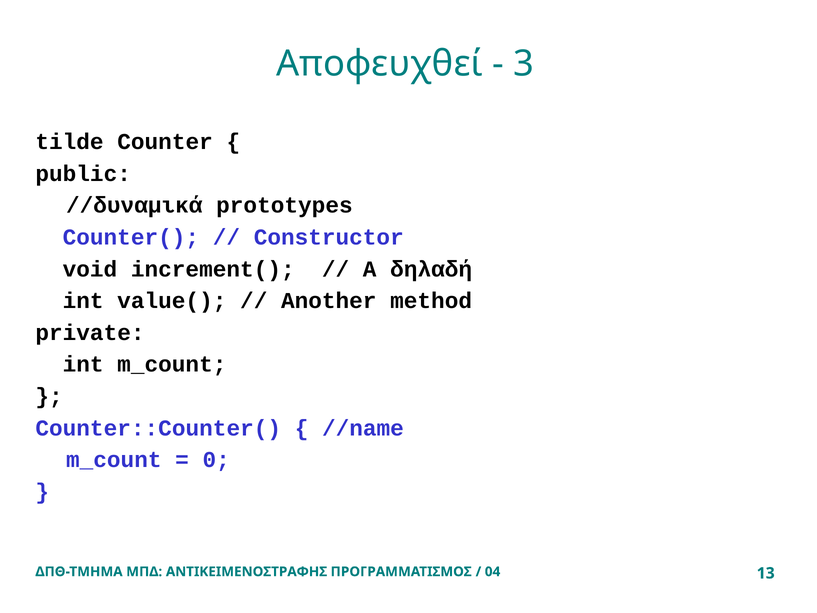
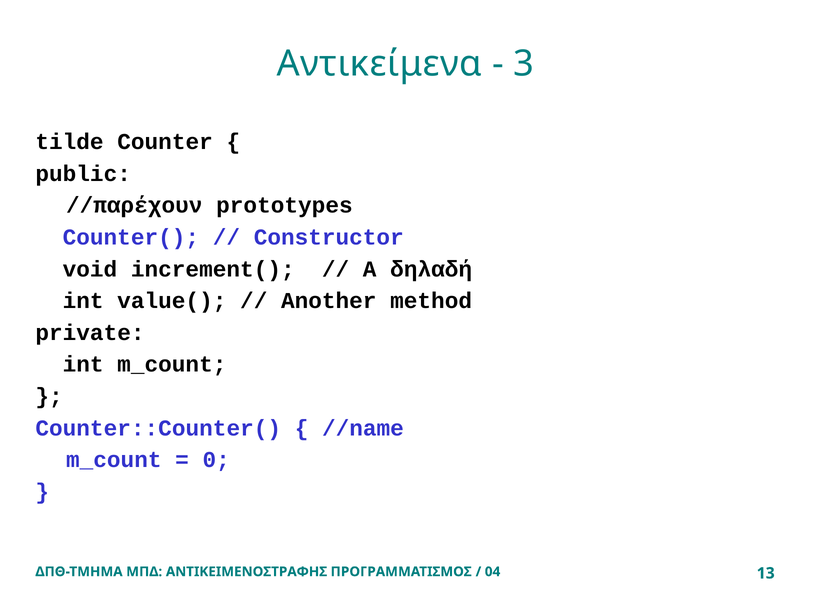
Αποφευχθεί: Αποφευχθεί -> Αντικείμενα
//δυναμικά: //δυναμικά -> //παρέχουν
